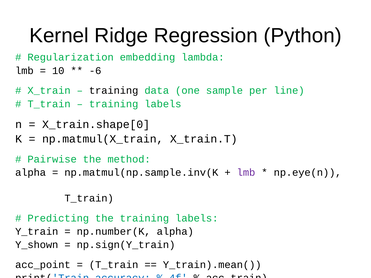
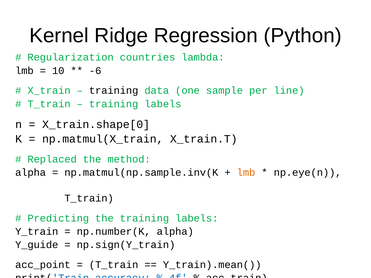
embedding: embedding -> countries
Pairwise: Pairwise -> Replaced
lmb at (246, 173) colour: purple -> orange
Y_shown: Y_shown -> Y_guide
